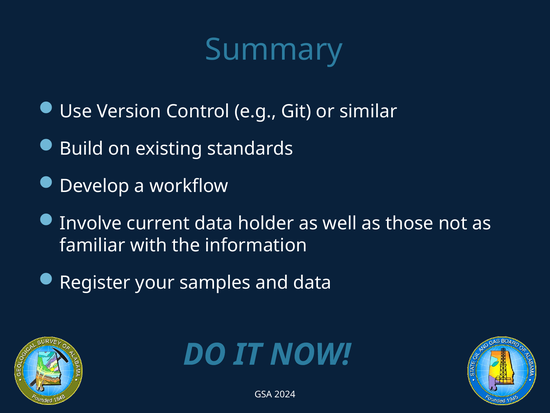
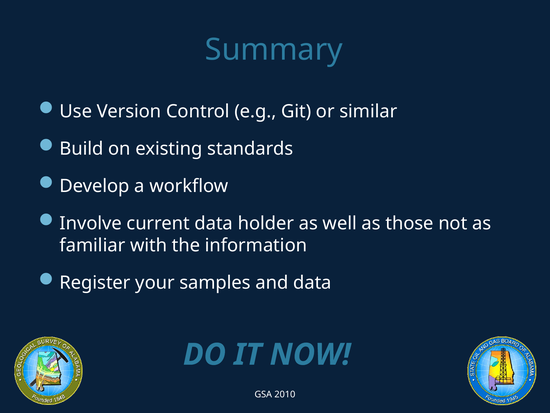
2024: 2024 -> 2010
